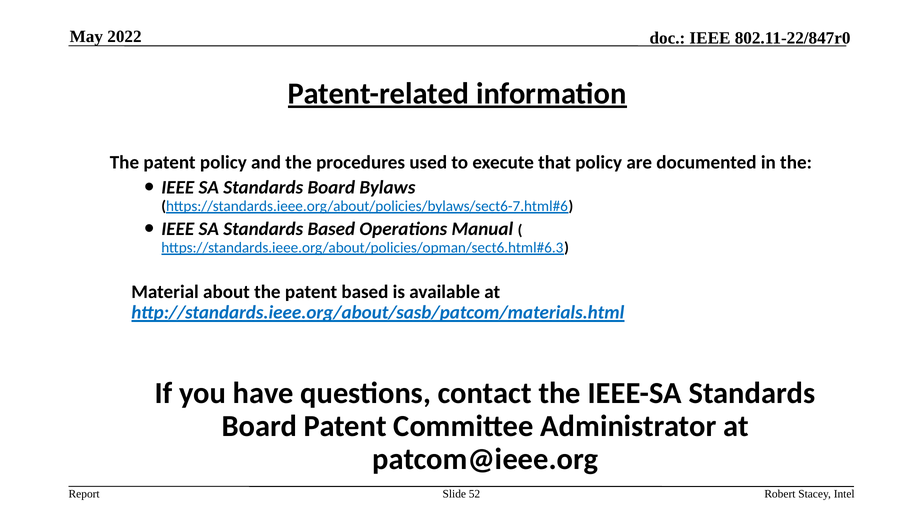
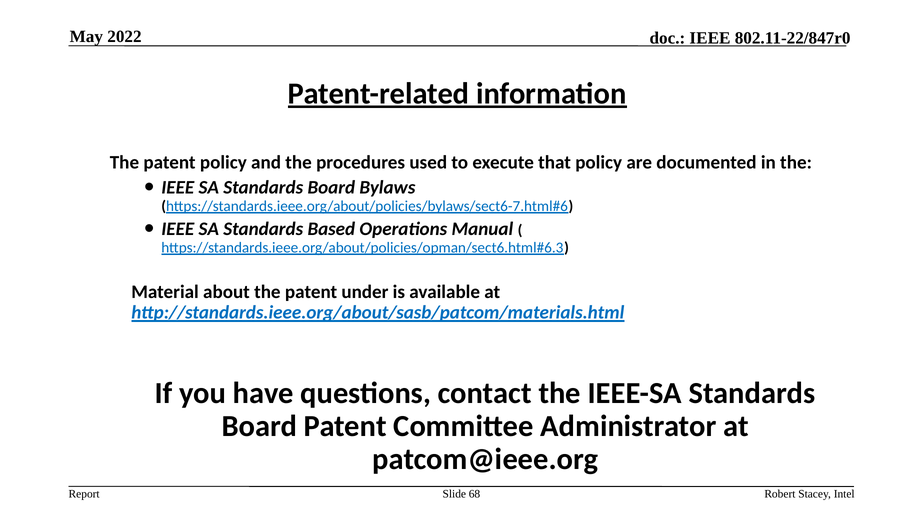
patent based: based -> under
52: 52 -> 68
